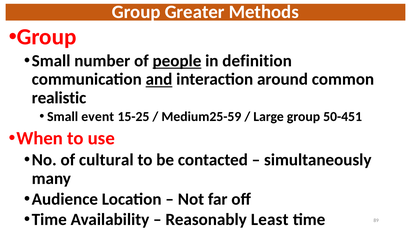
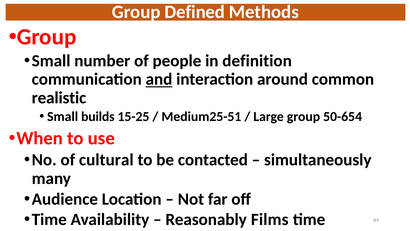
Greater: Greater -> Defined
people underline: present -> none
event: event -> builds
Medium25-59: Medium25-59 -> Medium25-51
50-451: 50-451 -> 50-654
Least: Least -> Films
